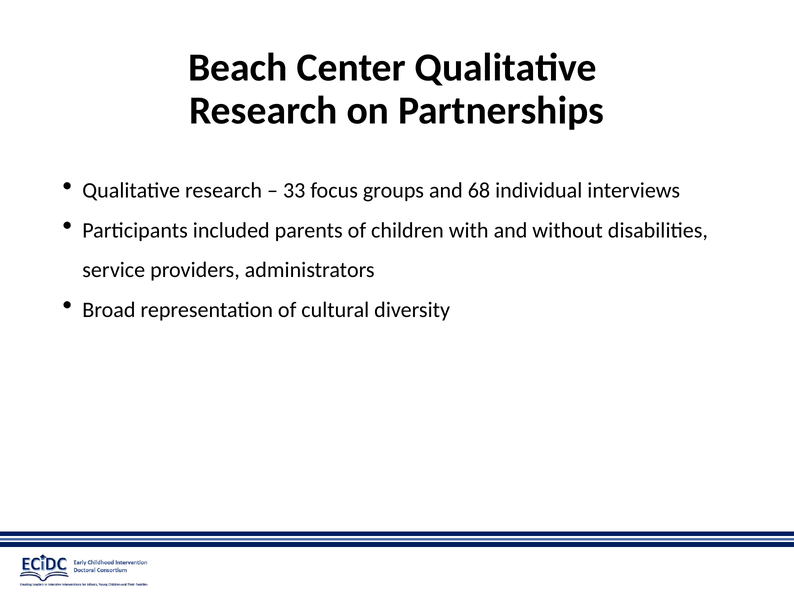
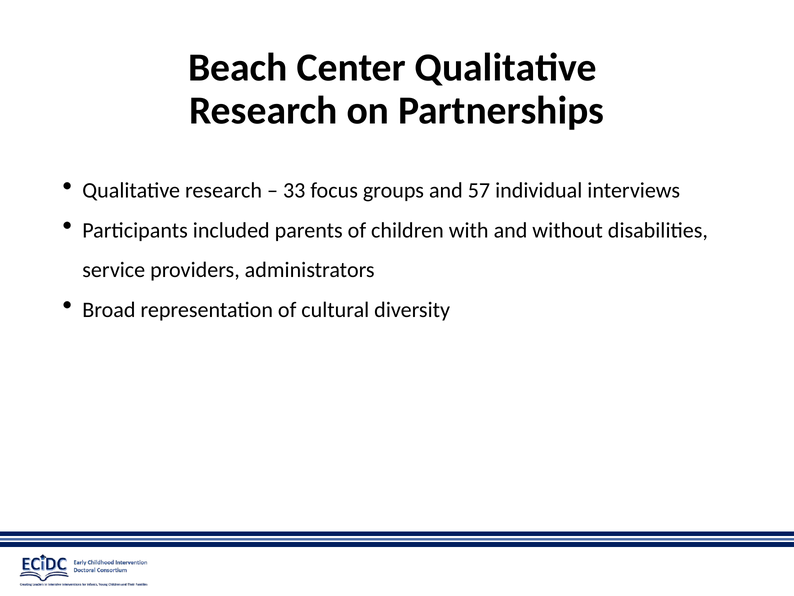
68: 68 -> 57
